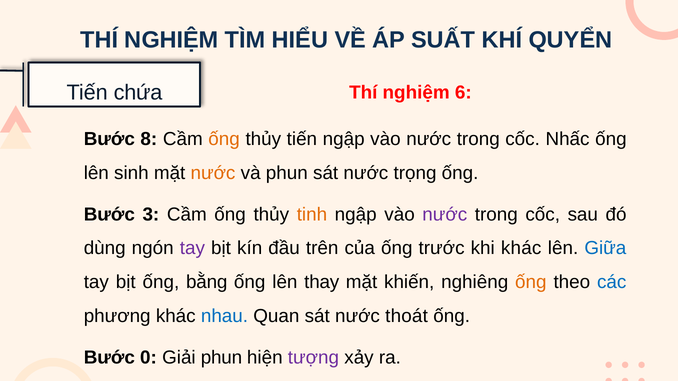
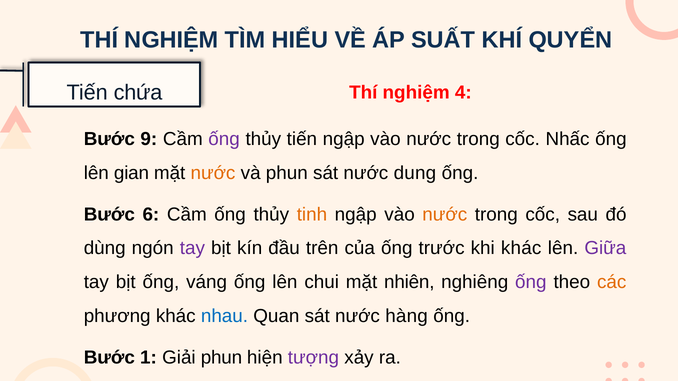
6: 6 -> 4
8: 8 -> 9
ống at (224, 139) colour: orange -> purple
sinh: sinh -> gian
trọng: trọng -> dung
3: 3 -> 6
nước at (445, 215) colour: purple -> orange
Giữa colour: blue -> purple
bằng: bằng -> váng
thay: thay -> chui
khiến: khiến -> nhiên
ống at (531, 282) colour: orange -> purple
các colour: blue -> orange
thoát: thoát -> hàng
0: 0 -> 1
